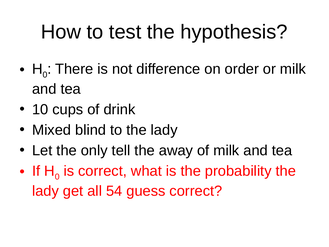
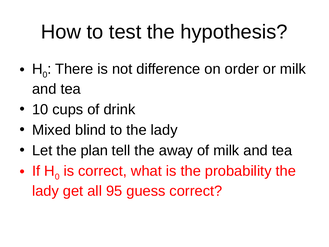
only: only -> plan
54: 54 -> 95
